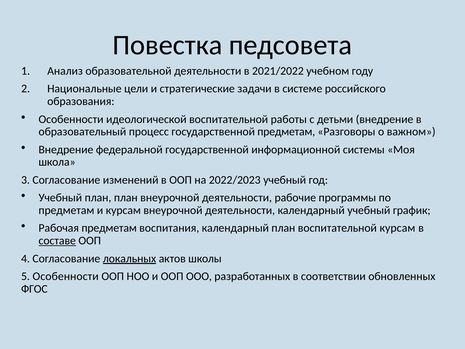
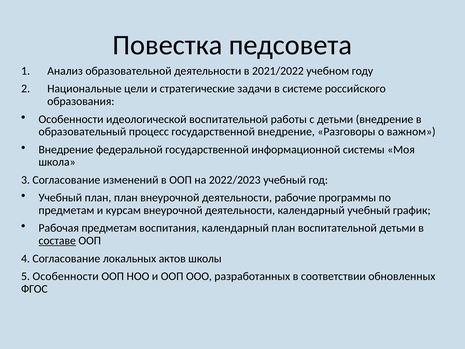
государственной предметам: предметам -> внедрение
воспитательной курсам: курсам -> детьми
локальных underline: present -> none
